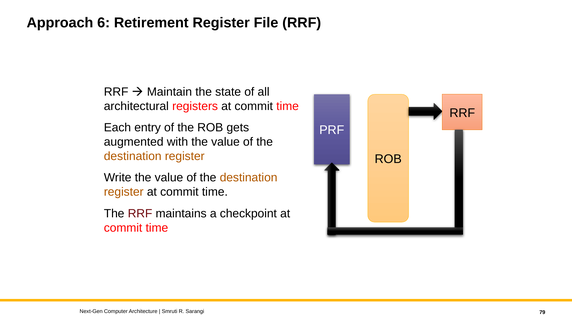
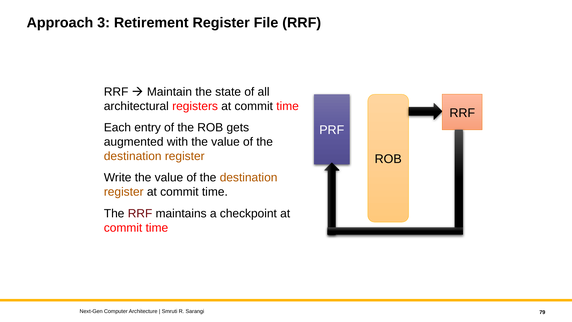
6: 6 -> 3
